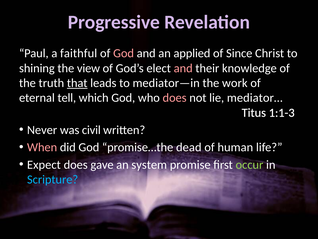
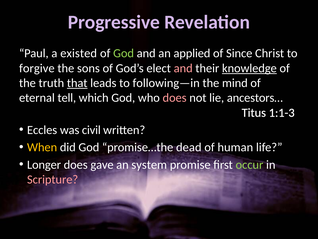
faithful: faithful -> existed
God at (124, 53) colour: pink -> light green
shining: shining -> forgive
view: view -> sons
knowledge underline: none -> present
mediator—in: mediator—in -> following—in
work: work -> mind
mediator…: mediator… -> ancestors…
Never: Never -> Eccles
When colour: pink -> yellow
Expect: Expect -> Longer
Scripture colour: light blue -> pink
